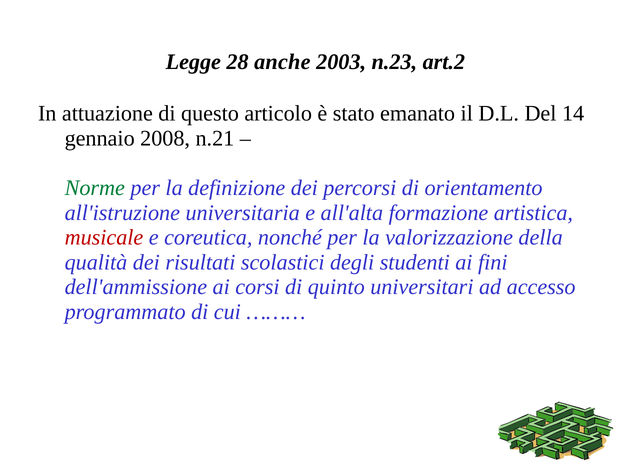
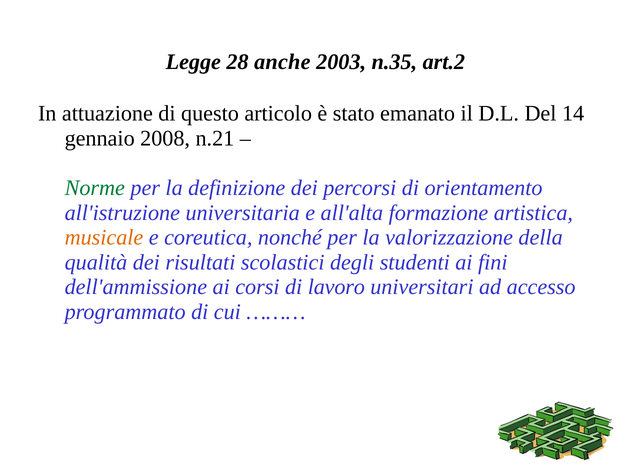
n.23: n.23 -> n.35
musicale colour: red -> orange
quinto: quinto -> lavoro
